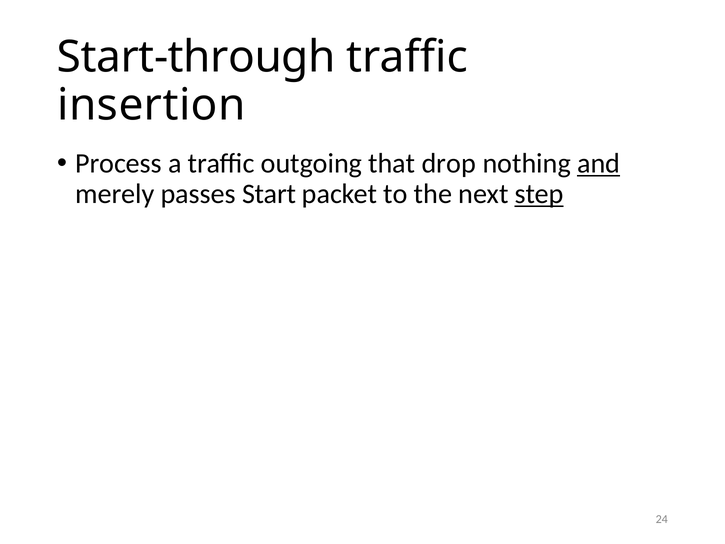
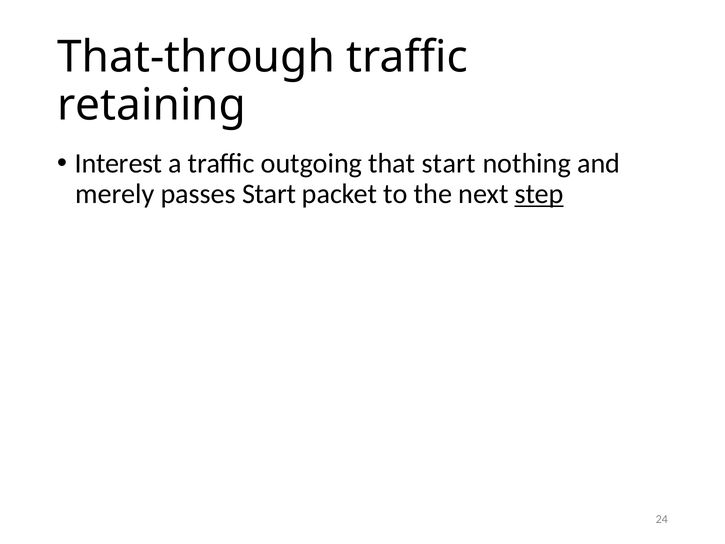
Start-through: Start-through -> That-through
insertion: insertion -> retaining
Process: Process -> Interest
that drop: drop -> start
and underline: present -> none
